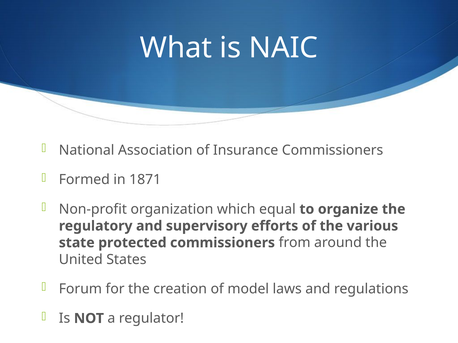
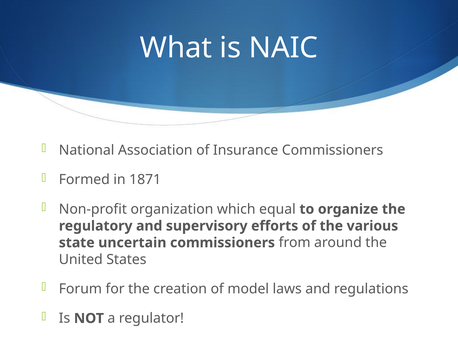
protected: protected -> uncertain
